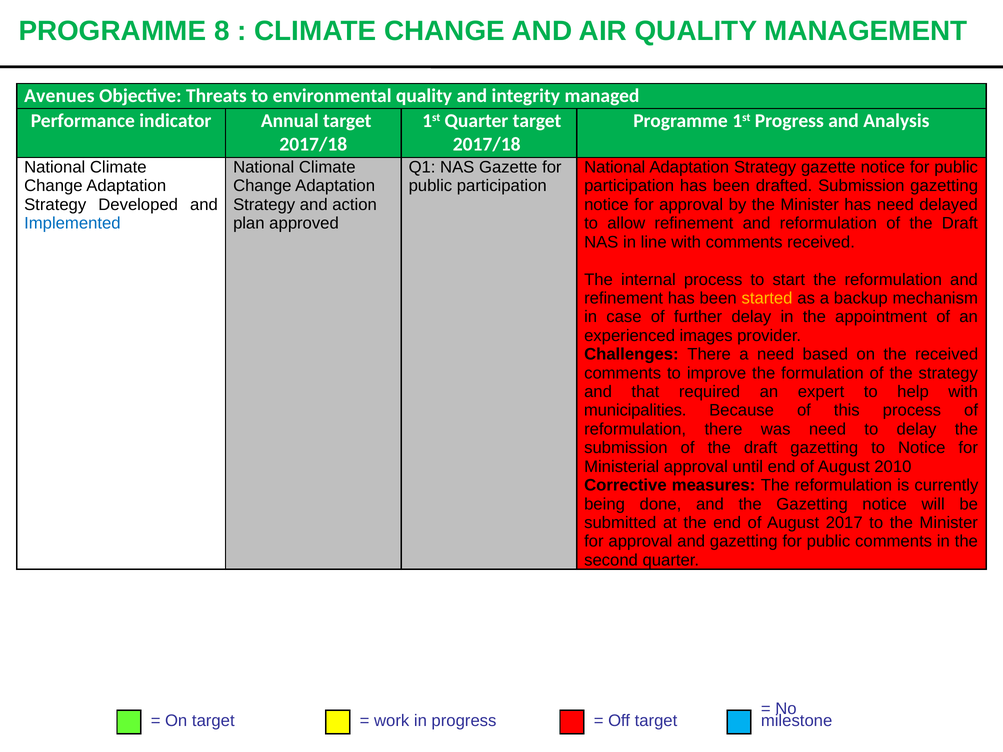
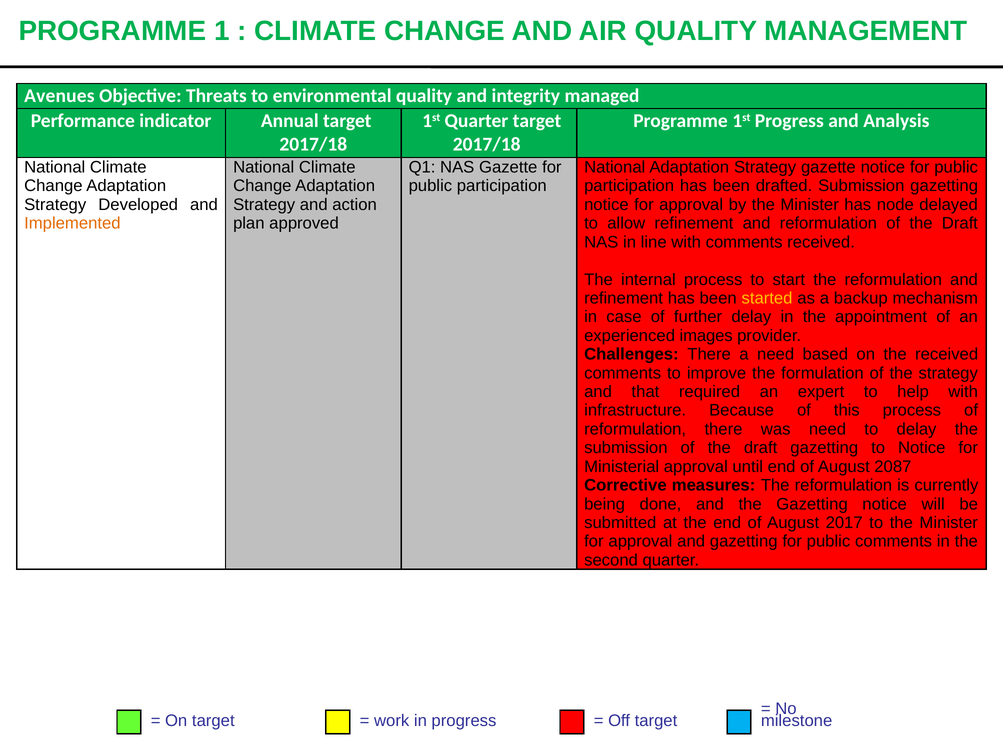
8: 8 -> 1
has need: need -> node
Implemented colour: blue -> orange
municipalities: municipalities -> infrastructure
2010: 2010 -> 2087
